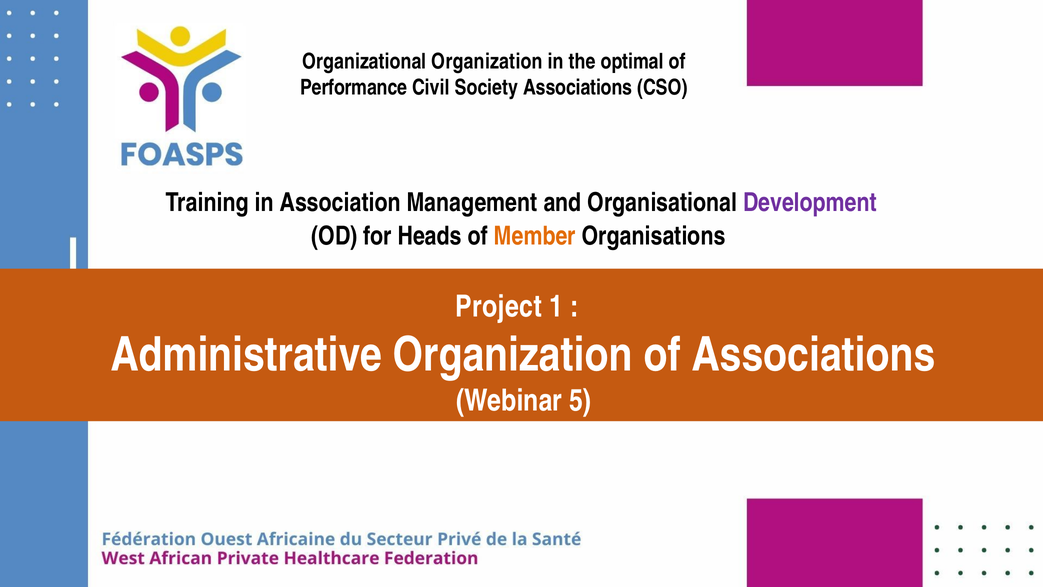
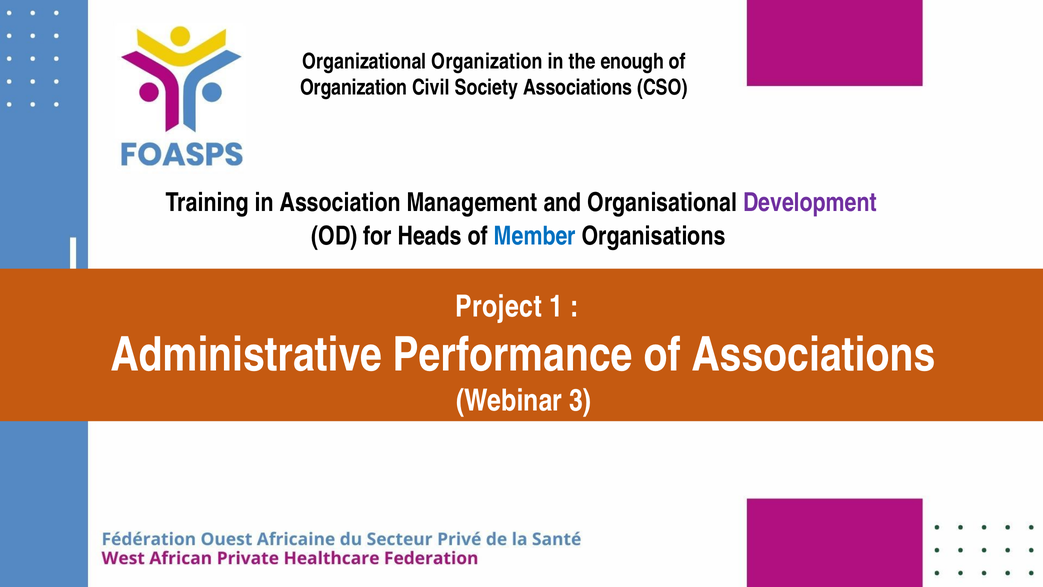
optimal: optimal -> enough
Performance at (354, 87): Performance -> Organization
Member colour: orange -> blue
Administrative Organization: Organization -> Performance
5: 5 -> 3
